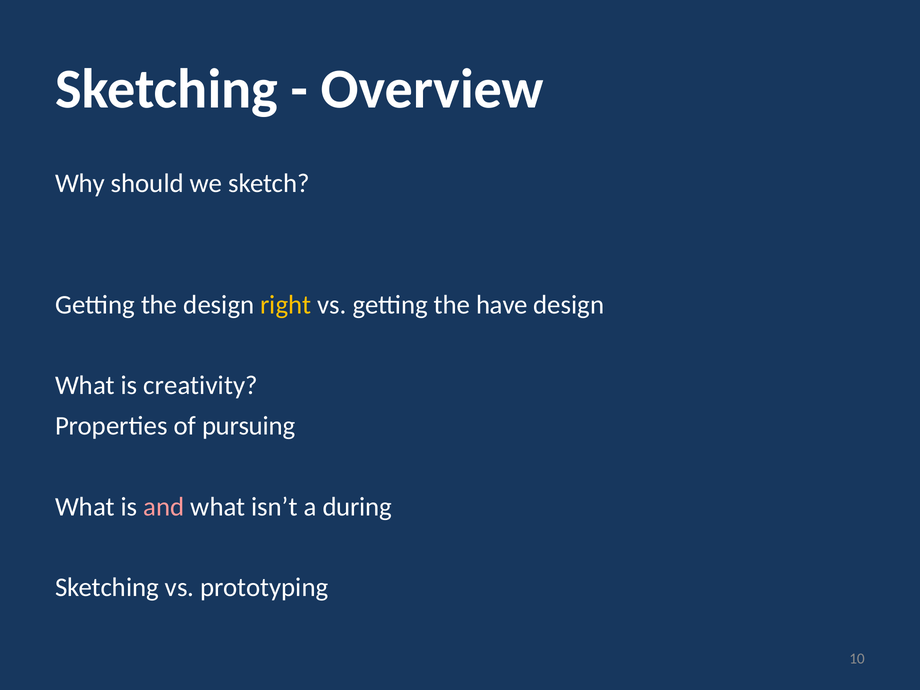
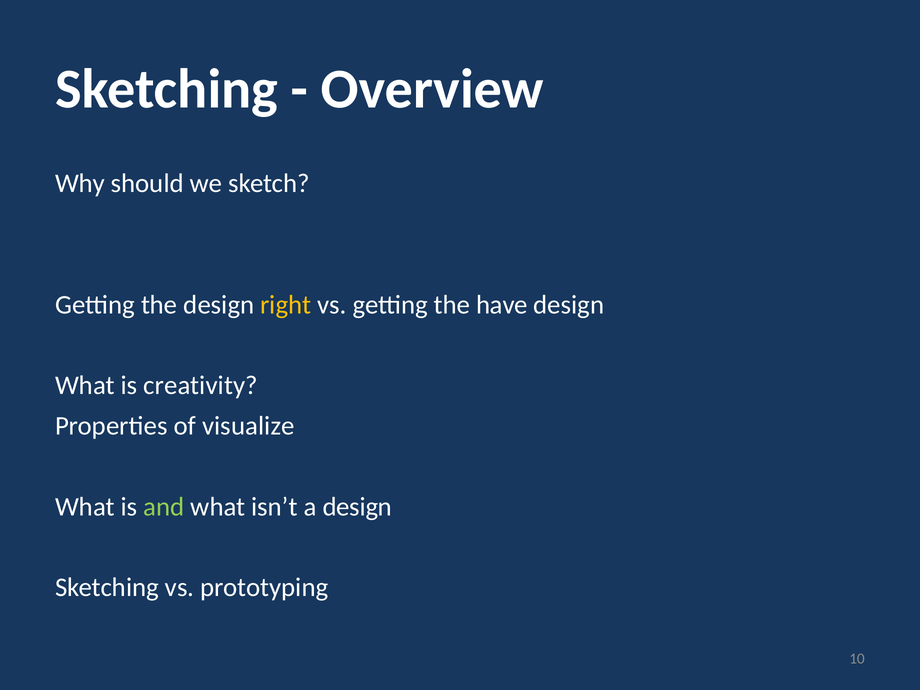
pursuing: pursuing -> visualize
and colour: pink -> light green
a during: during -> design
